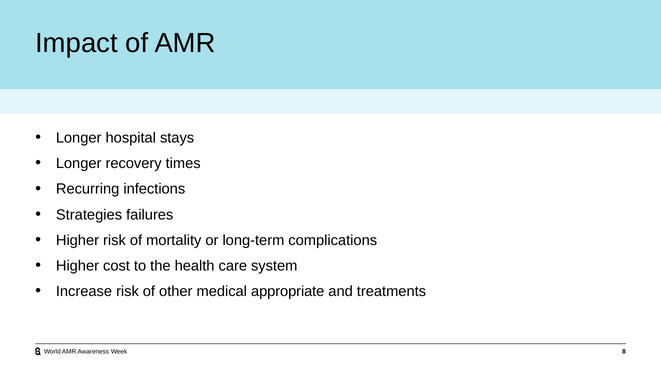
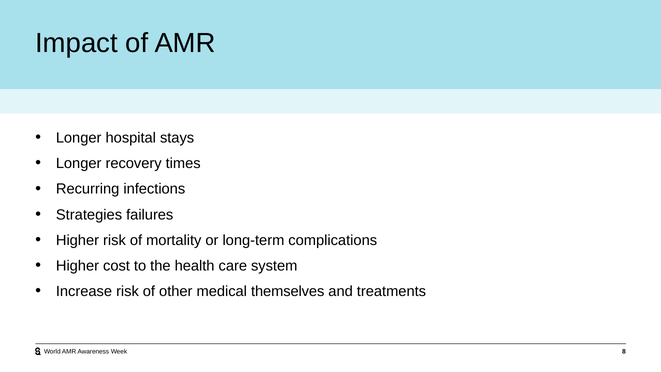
appropriate: appropriate -> themselves
